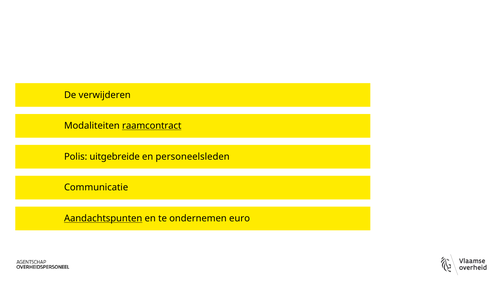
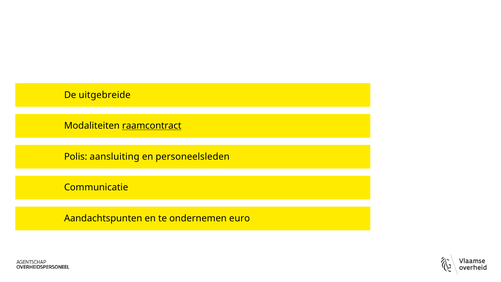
verwijderen: verwijderen -> uitgebreide
uitgebreide: uitgebreide -> aansluiting
Aandachtspunten underline: present -> none
